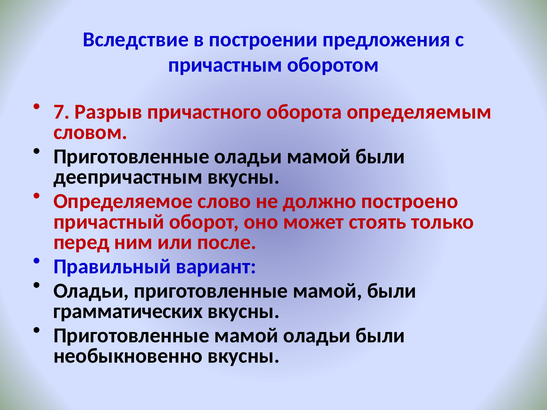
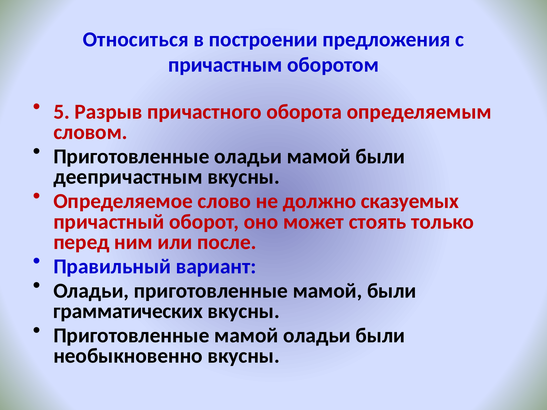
Вследствие: Вследствие -> Относиться
7: 7 -> 5
построено: построено -> сказуемых
